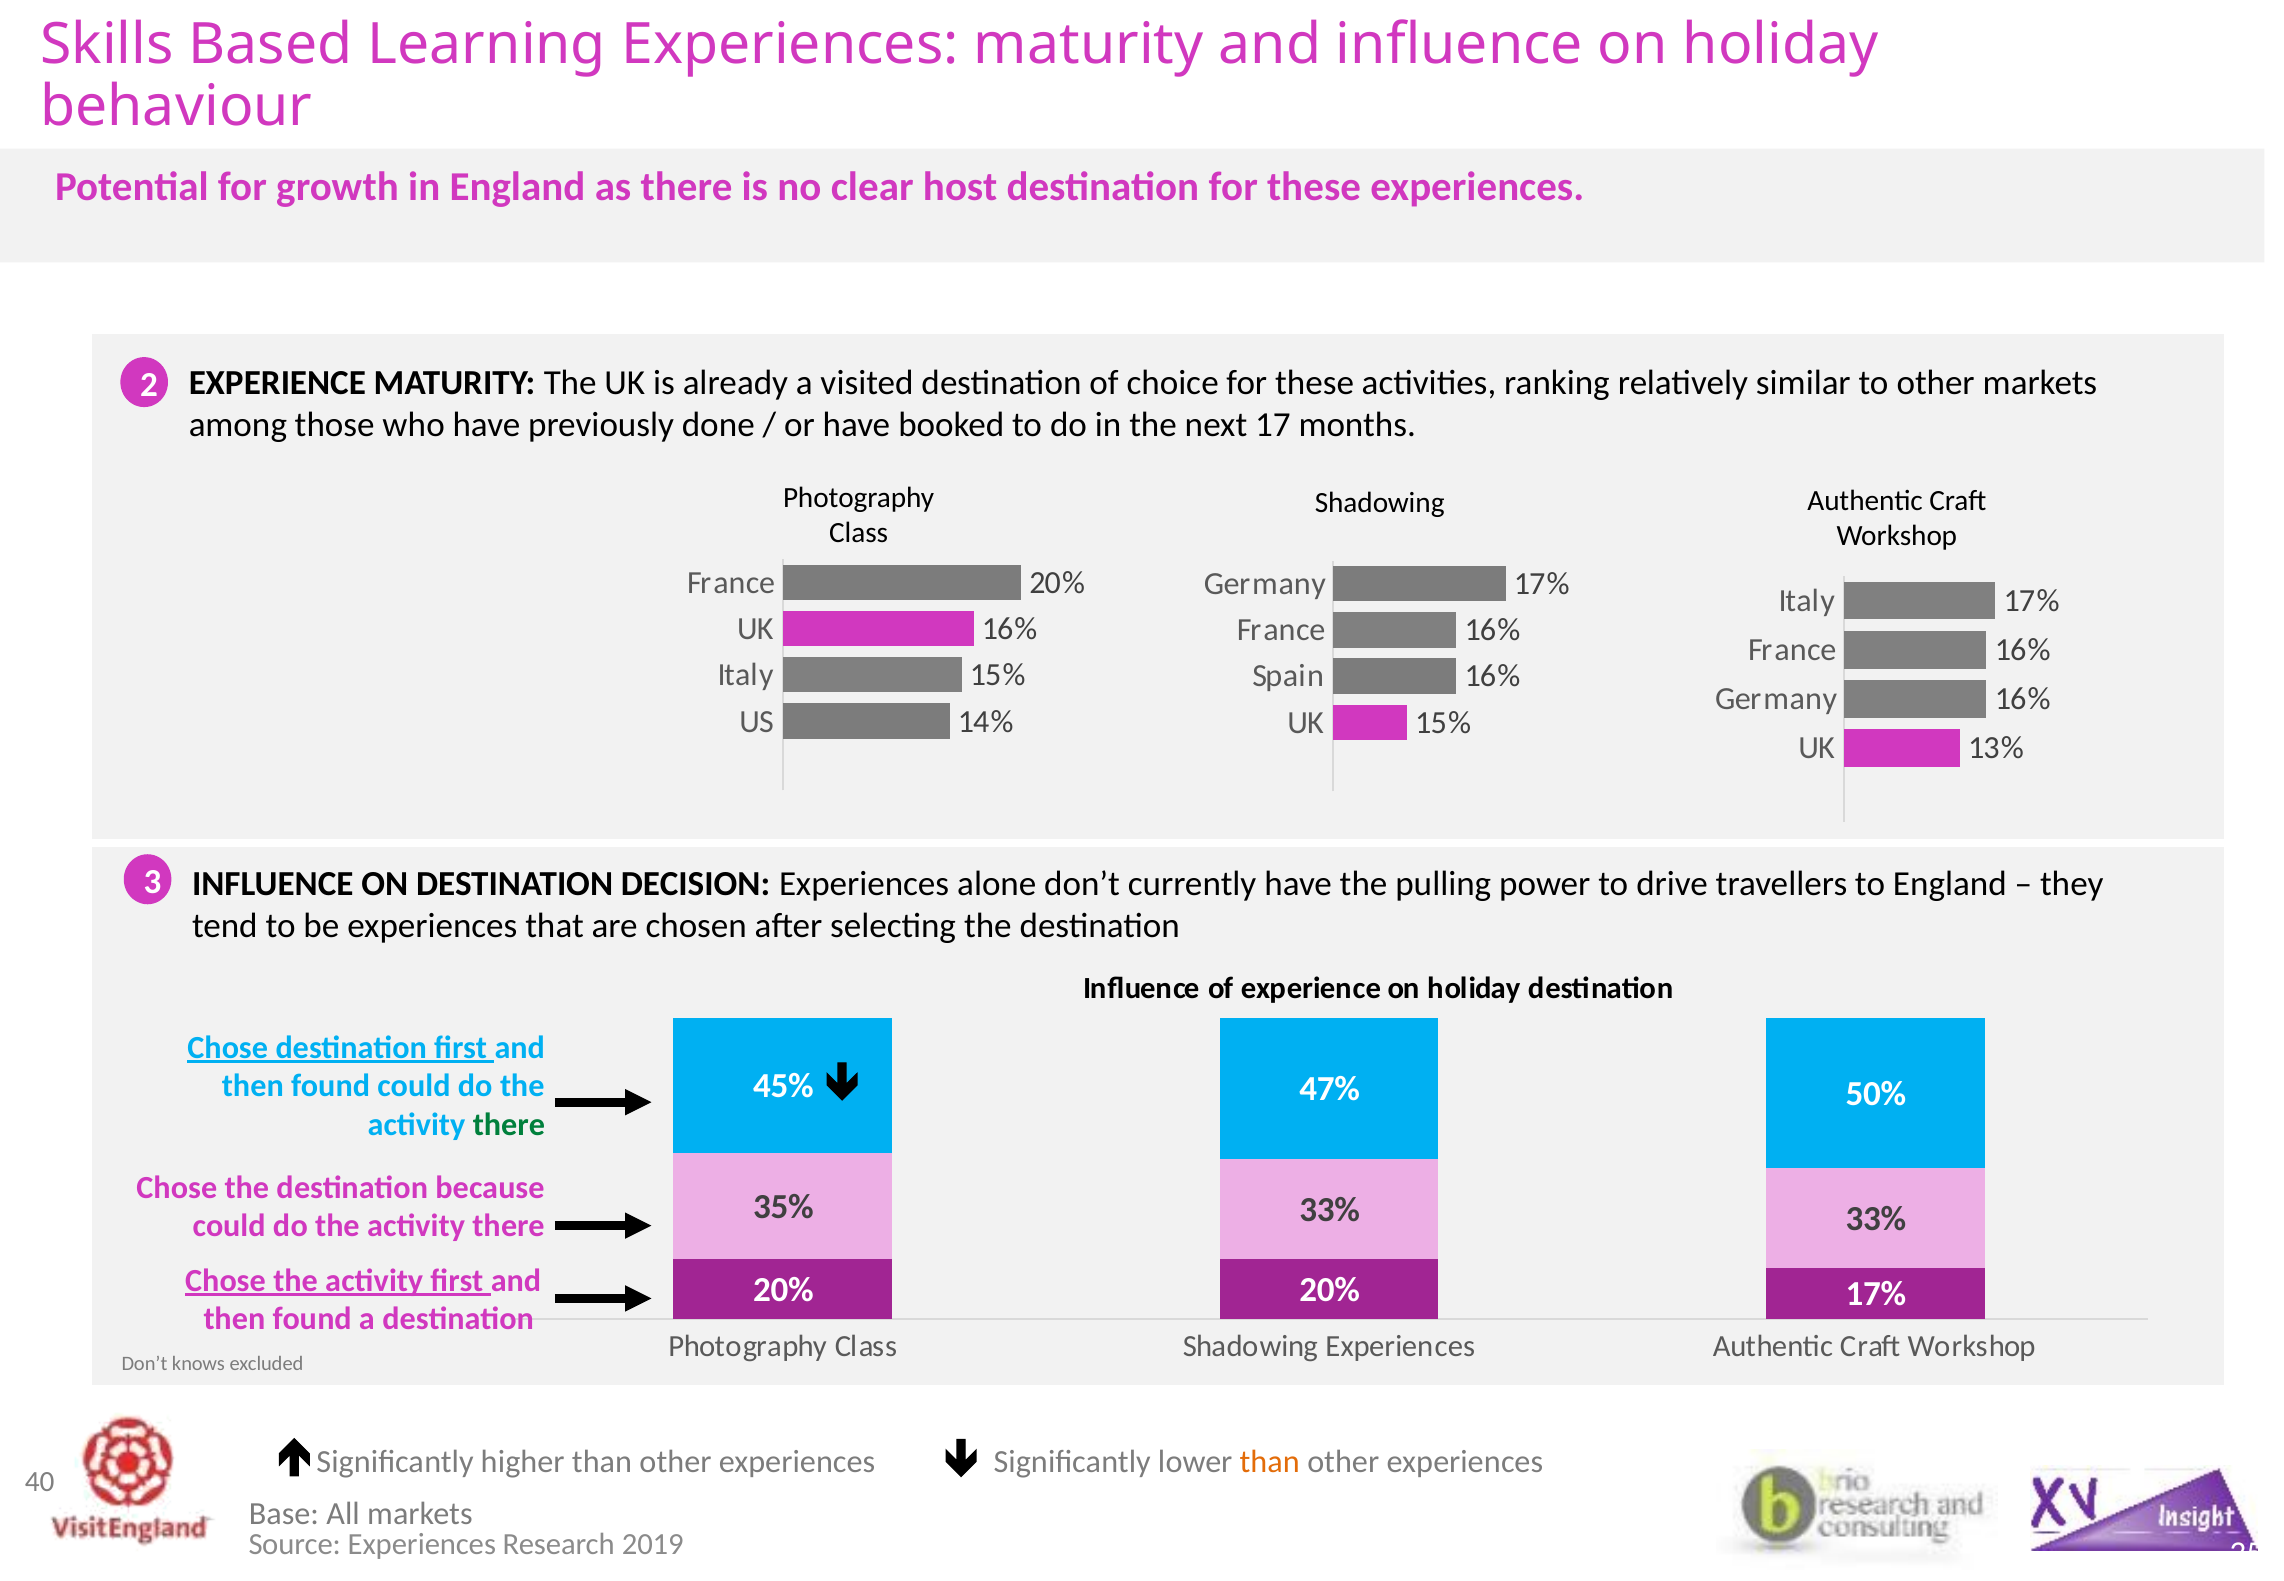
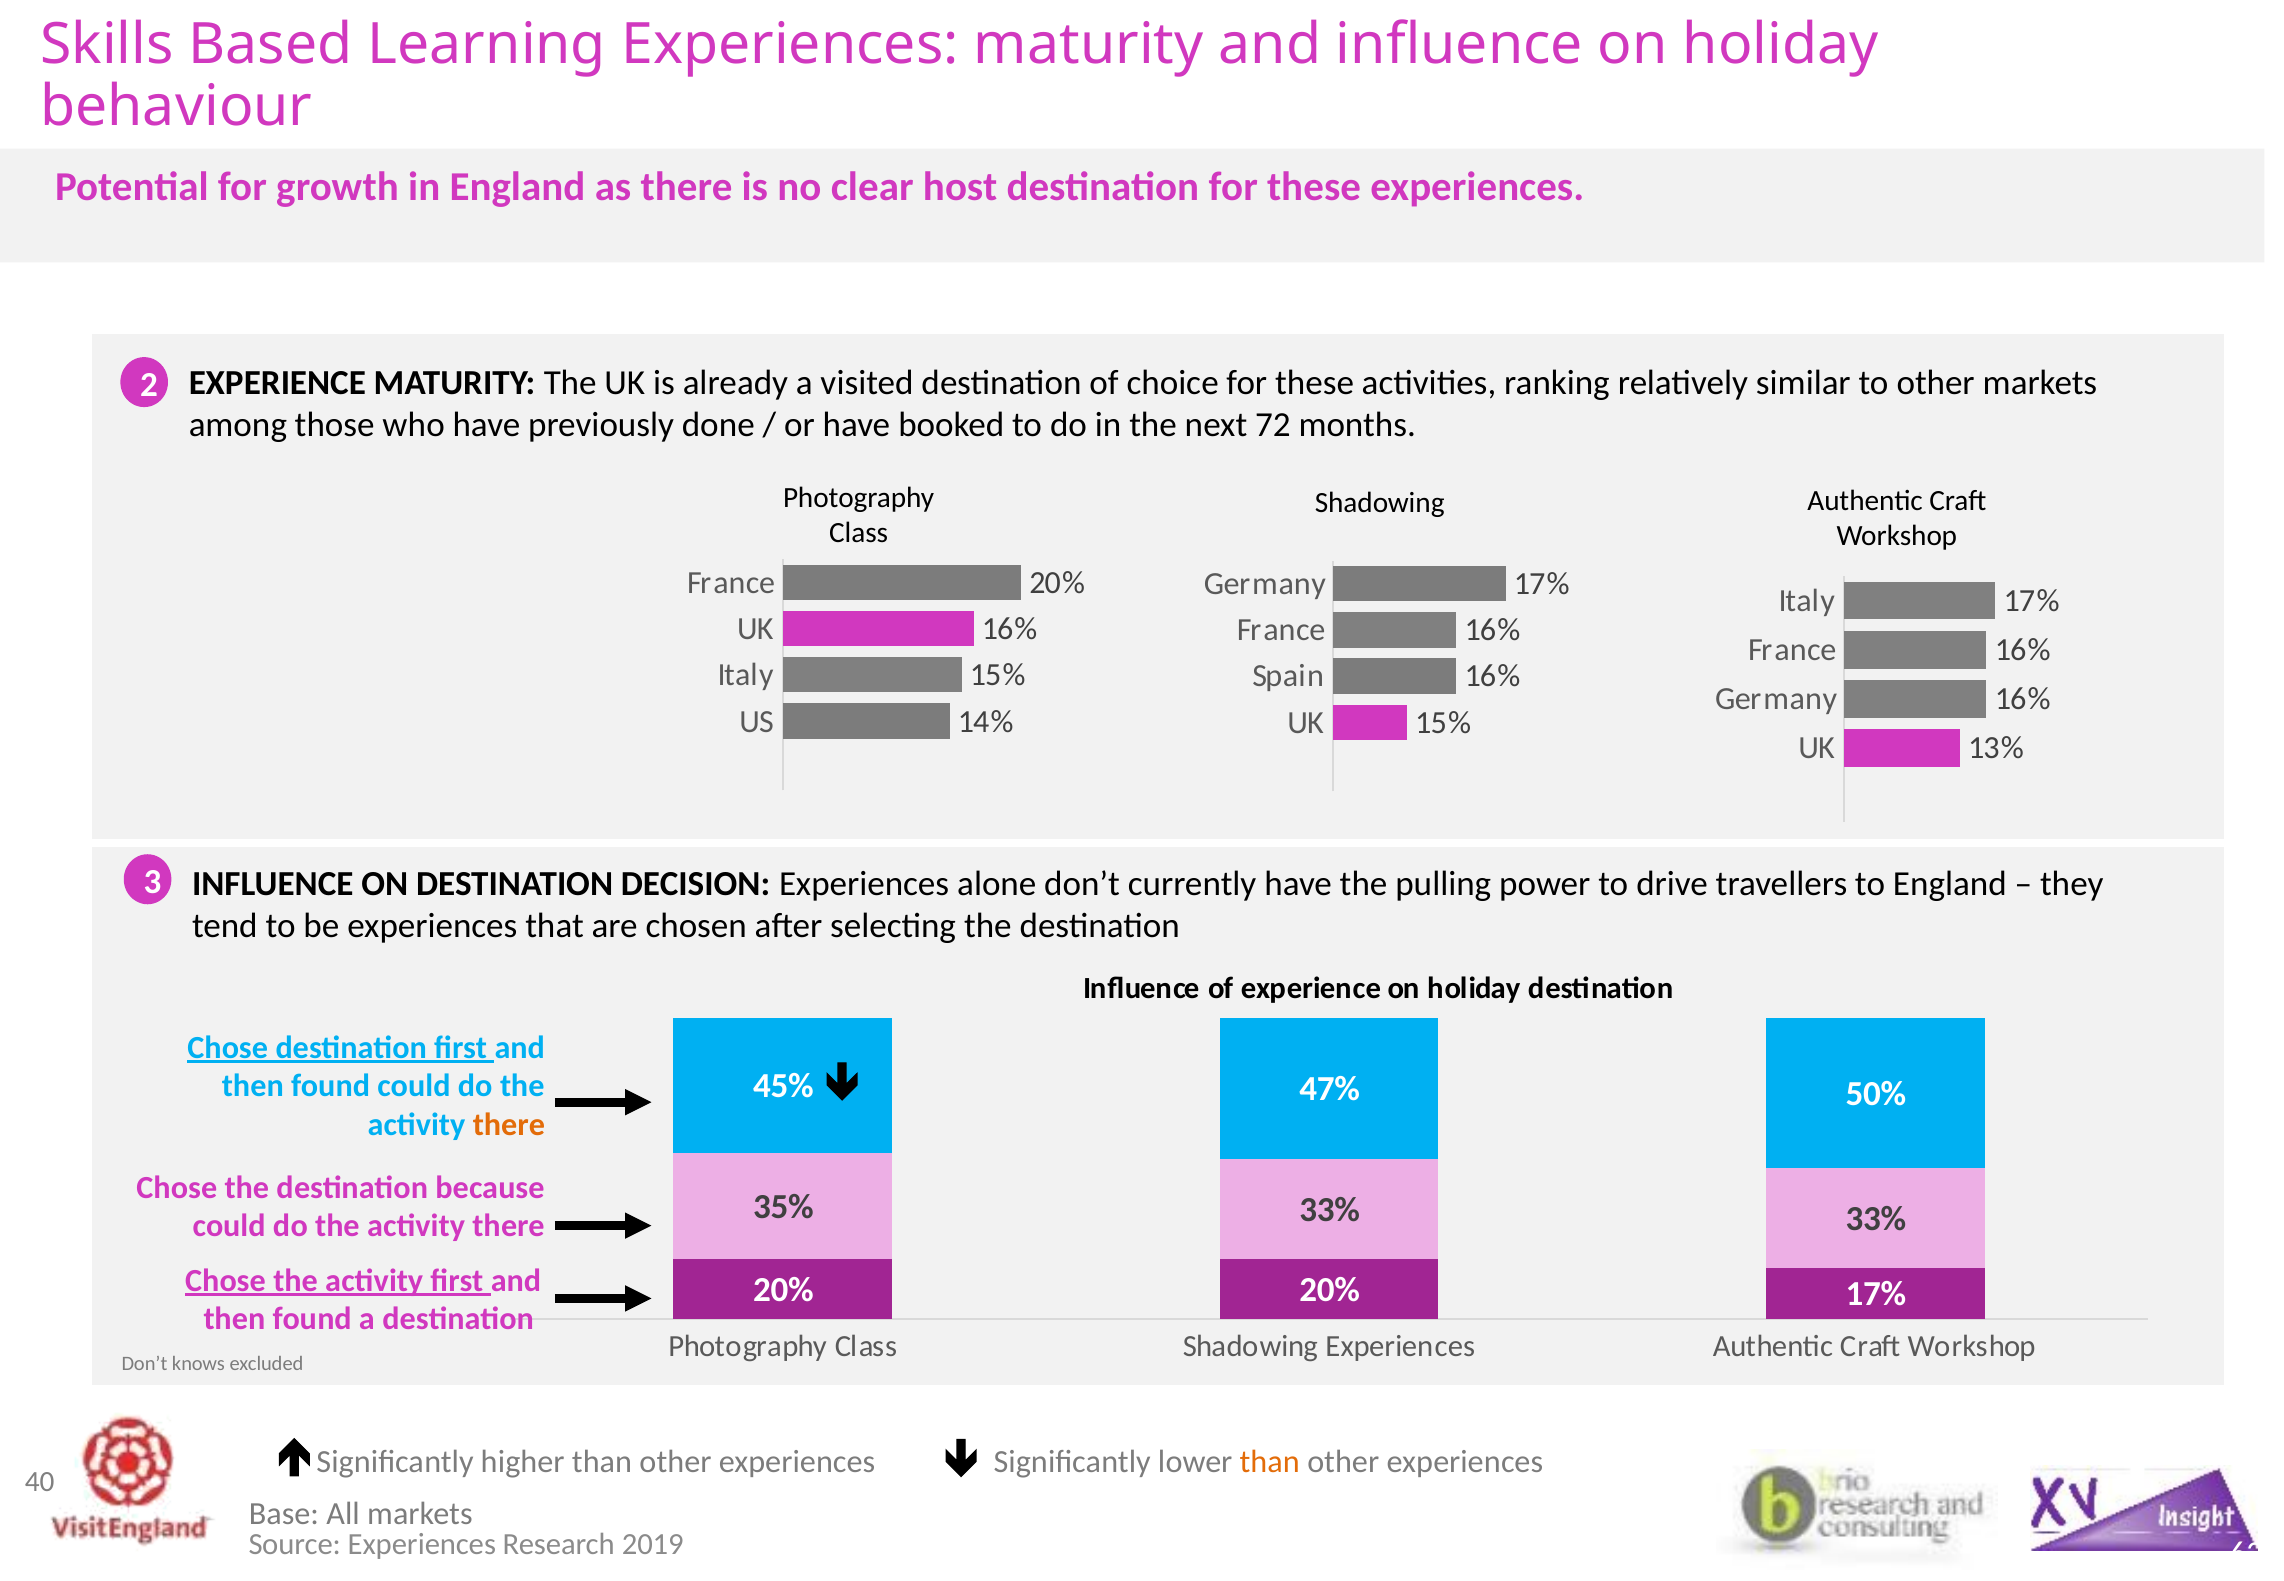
17: 17 -> 72
there at (509, 1125) colour: green -> orange
35: 35 -> 62
